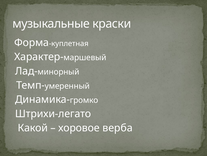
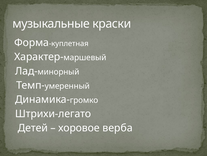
Какой: Какой -> Детей
